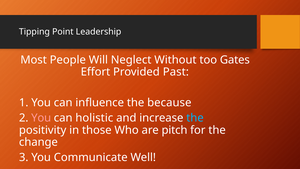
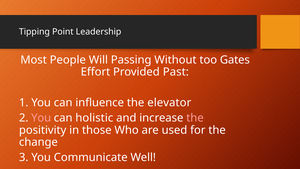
Neglect: Neglect -> Passing
because: because -> elevator
the at (195, 118) colour: light blue -> pink
pitch: pitch -> used
